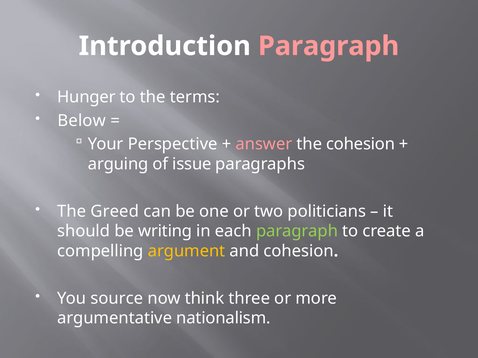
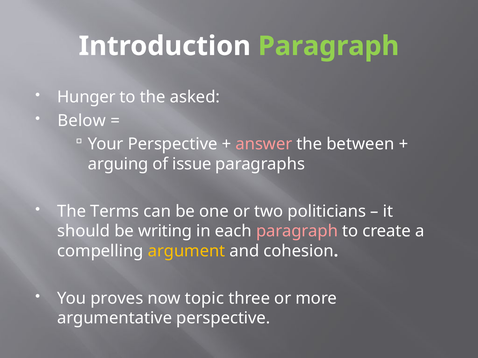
Paragraph at (329, 46) colour: pink -> light green
terms: terms -> asked
the cohesion: cohesion -> between
Greed: Greed -> Terms
paragraph at (297, 231) colour: light green -> pink
source: source -> proves
think: think -> topic
argumentative nationalism: nationalism -> perspective
